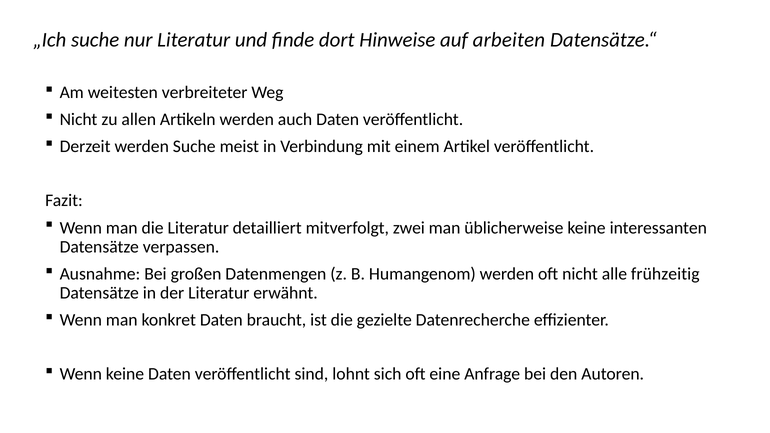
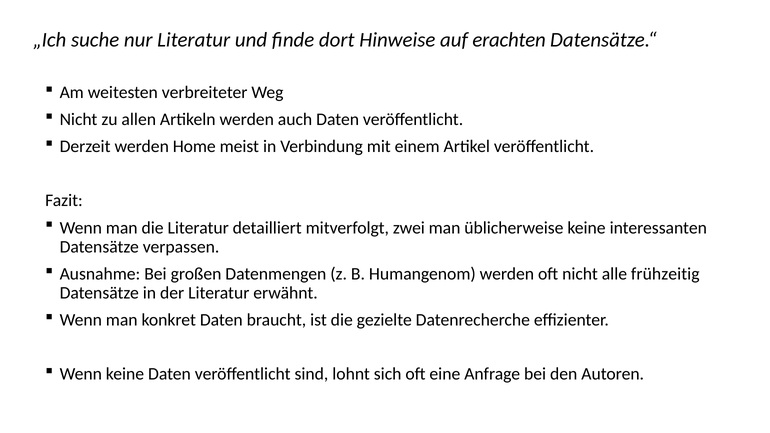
arbeiten: arbeiten -> erachten
werden Suche: Suche -> Home
